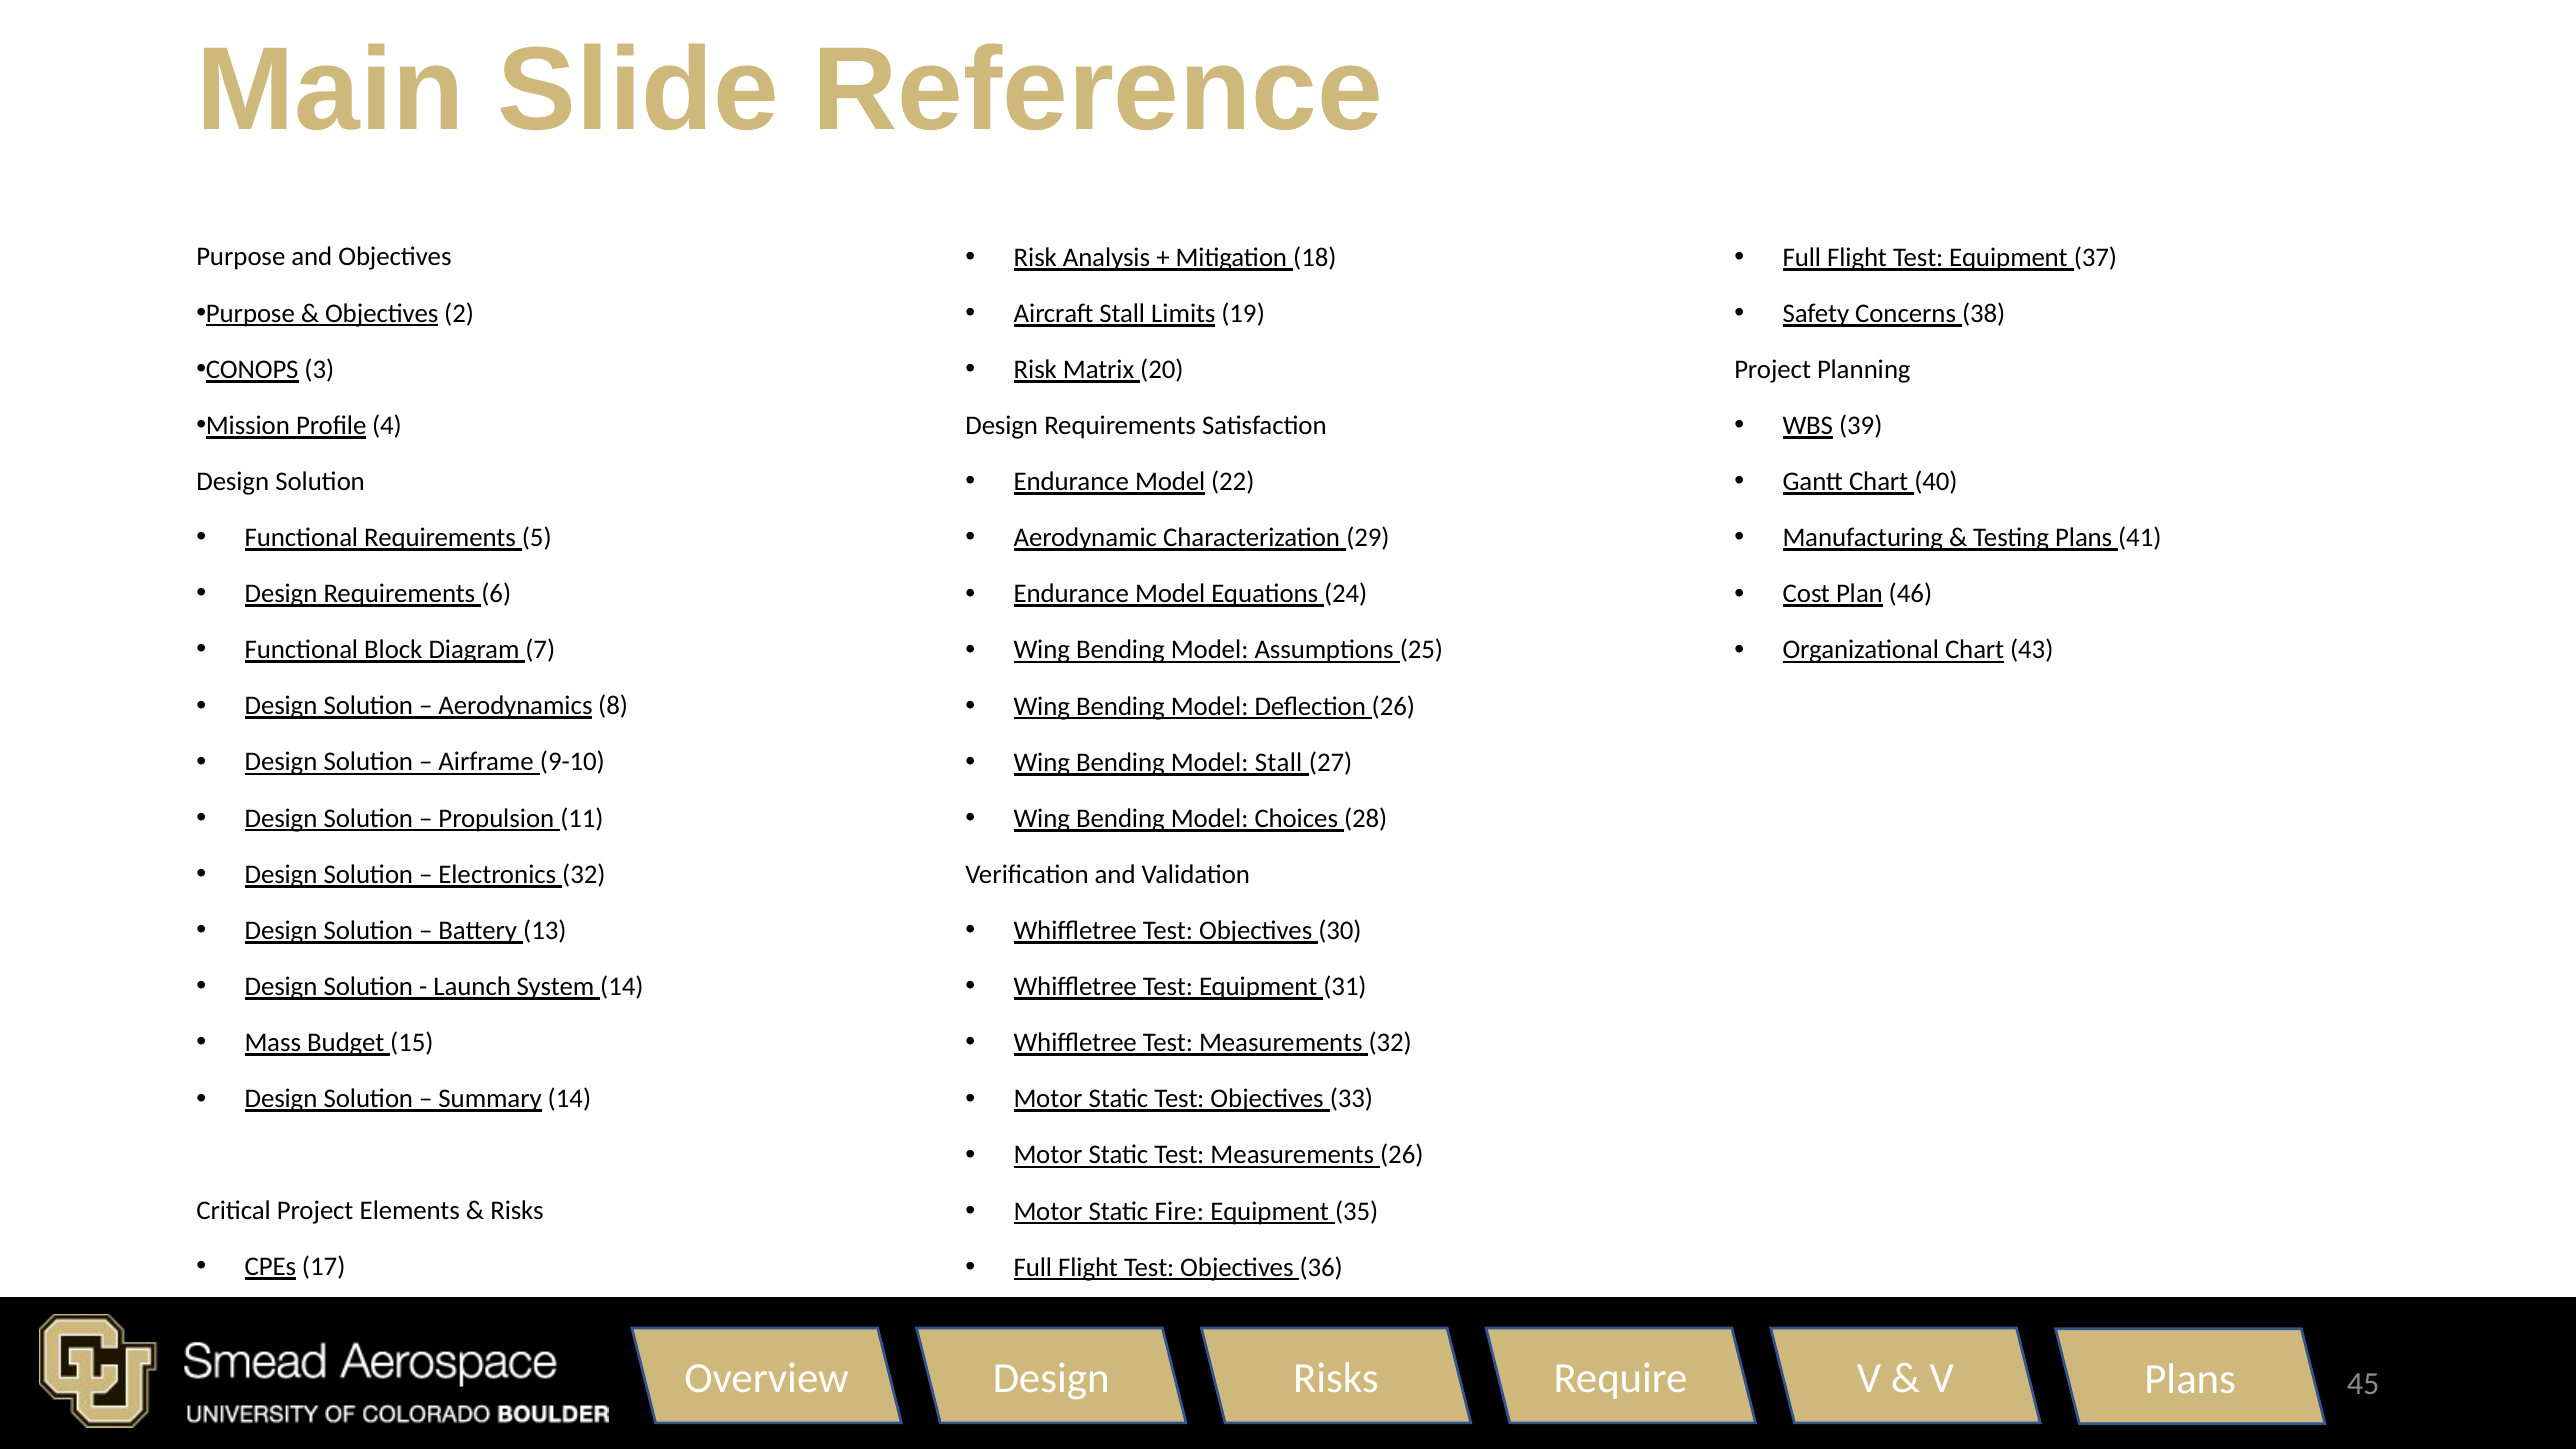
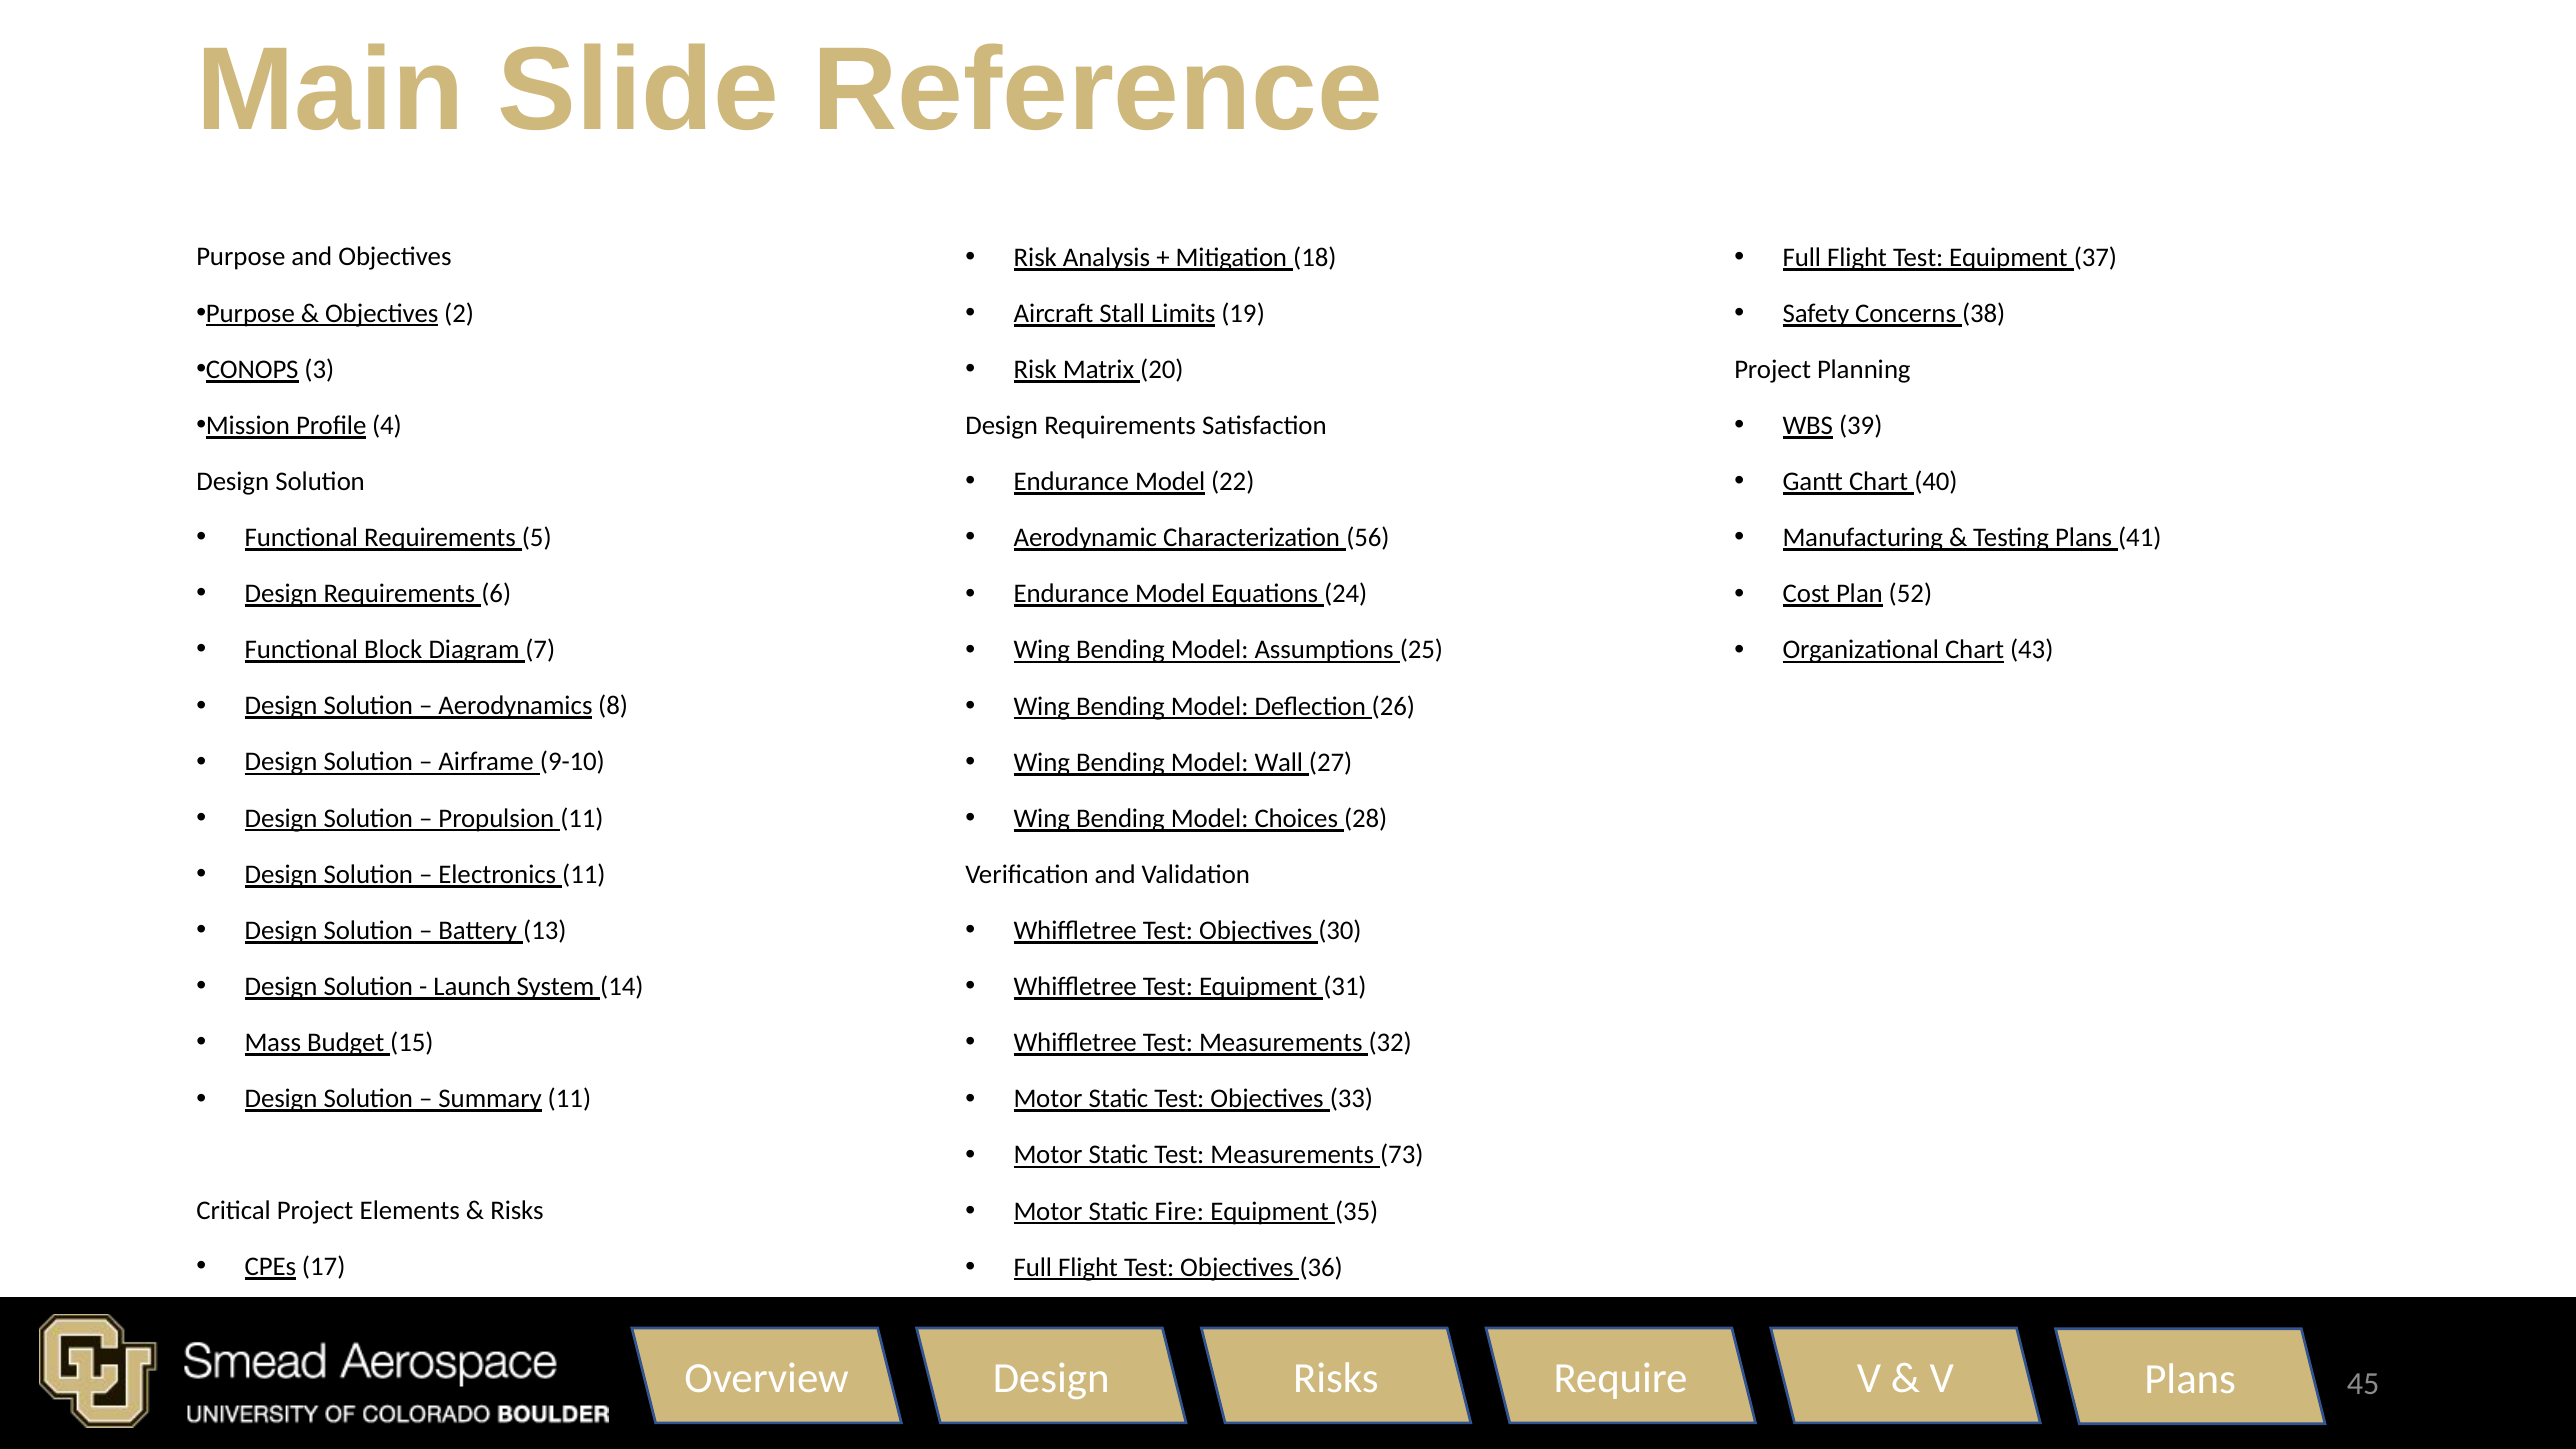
29: 29 -> 56
46: 46 -> 52
Model Stall: Stall -> Wall
Electronics 32: 32 -> 11
Summary 14: 14 -> 11
Measurements 26: 26 -> 73
